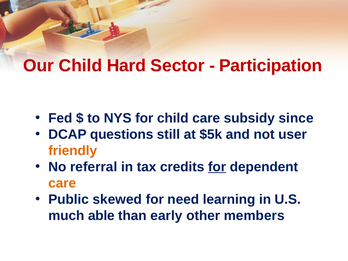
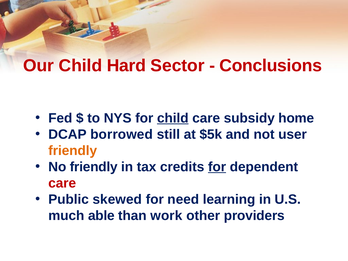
Participation: Participation -> Conclusions
child at (173, 118) underline: none -> present
since: since -> home
questions: questions -> borrowed
No referral: referral -> friendly
care at (62, 183) colour: orange -> red
early: early -> work
members: members -> providers
